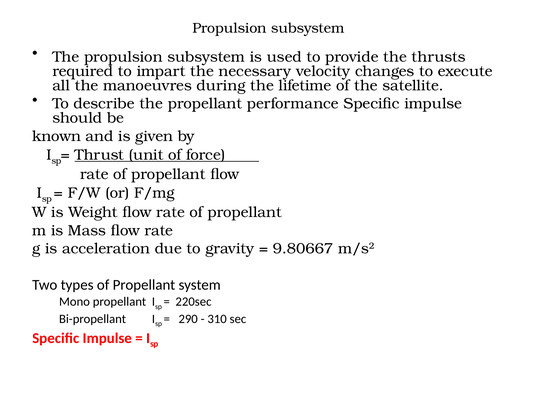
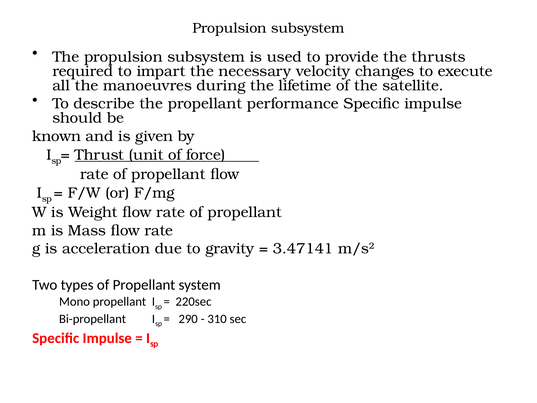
9.80667: 9.80667 -> 3.47141
